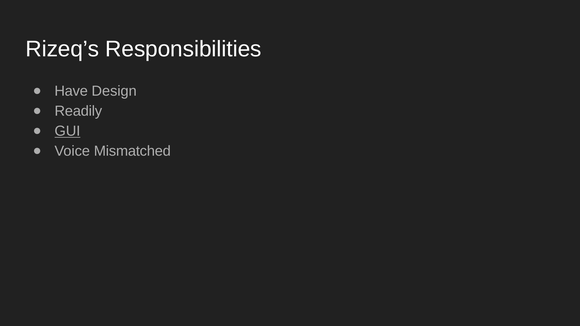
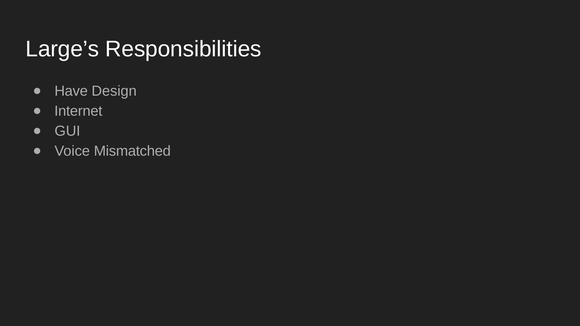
Rizeq’s: Rizeq’s -> Large’s
Readily: Readily -> Internet
GUI underline: present -> none
